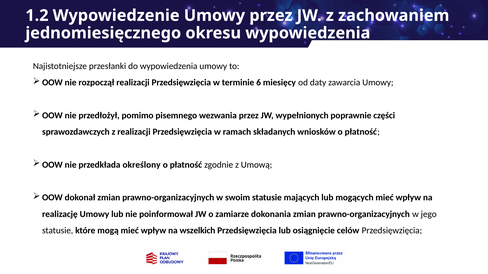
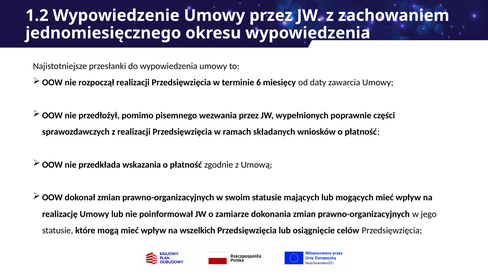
określony: określony -> wskazania
